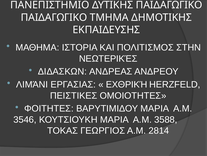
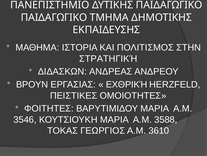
ΝΕΩΤΕΡΙΚΈΣ: ΝΕΩΤΕΡΙΚΈΣ -> ΣΤΡΑΤΗΓΙΚΉ
ΛΙΜΆΝΙ: ΛΙΜΆΝΙ -> ΒΡΟΥΝ
2814: 2814 -> 3610
